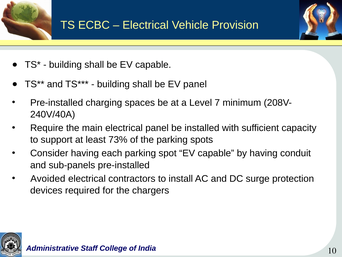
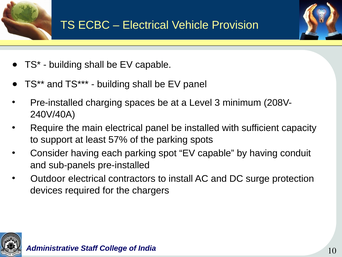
7: 7 -> 3
73%: 73% -> 57%
Avoided: Avoided -> Outdoor
